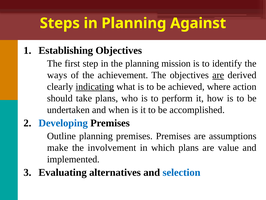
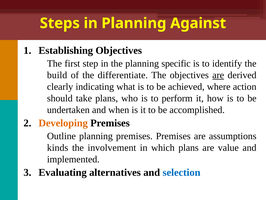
mission: mission -> specific
ways: ways -> build
achievement: achievement -> differentiate
indicating underline: present -> none
Developing colour: blue -> orange
make: make -> kinds
